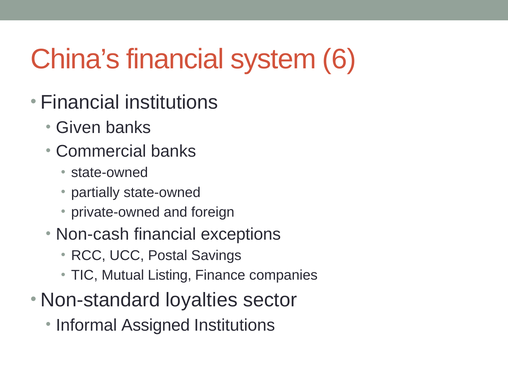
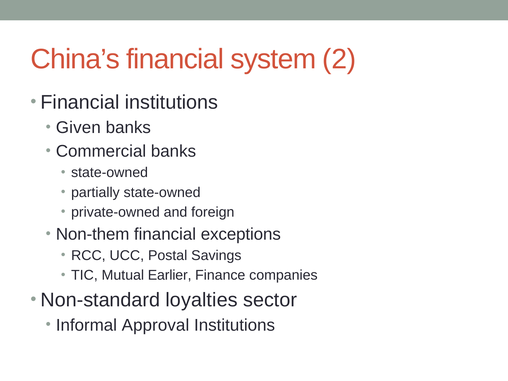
6: 6 -> 2
Non-cash: Non-cash -> Non-them
Listing: Listing -> Earlier
Assigned: Assigned -> Approval
